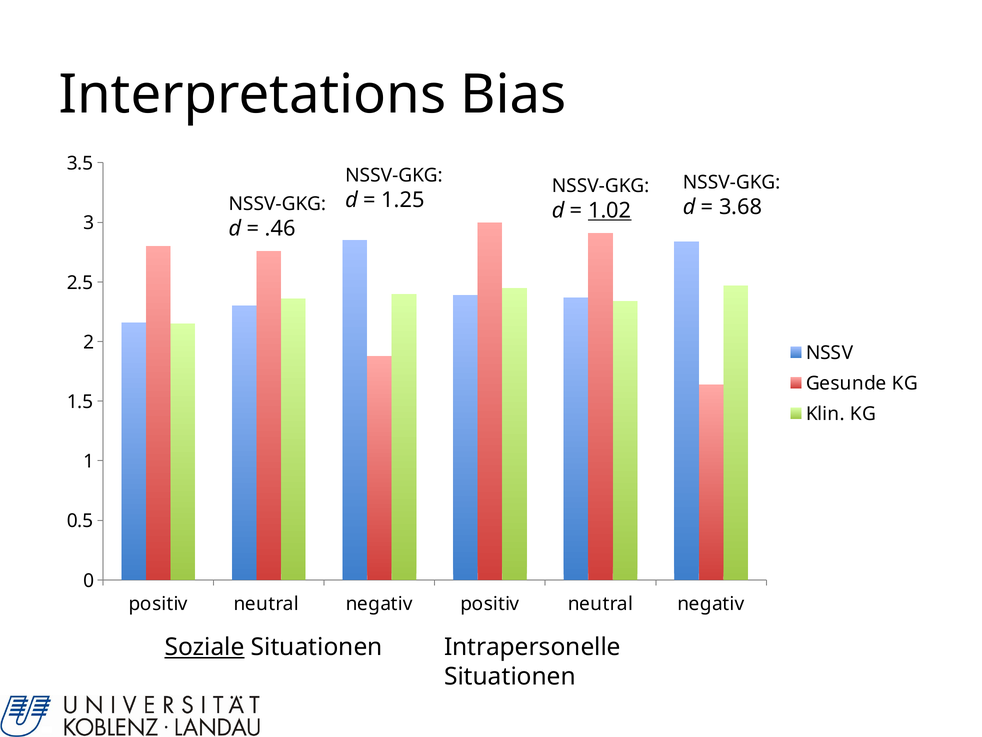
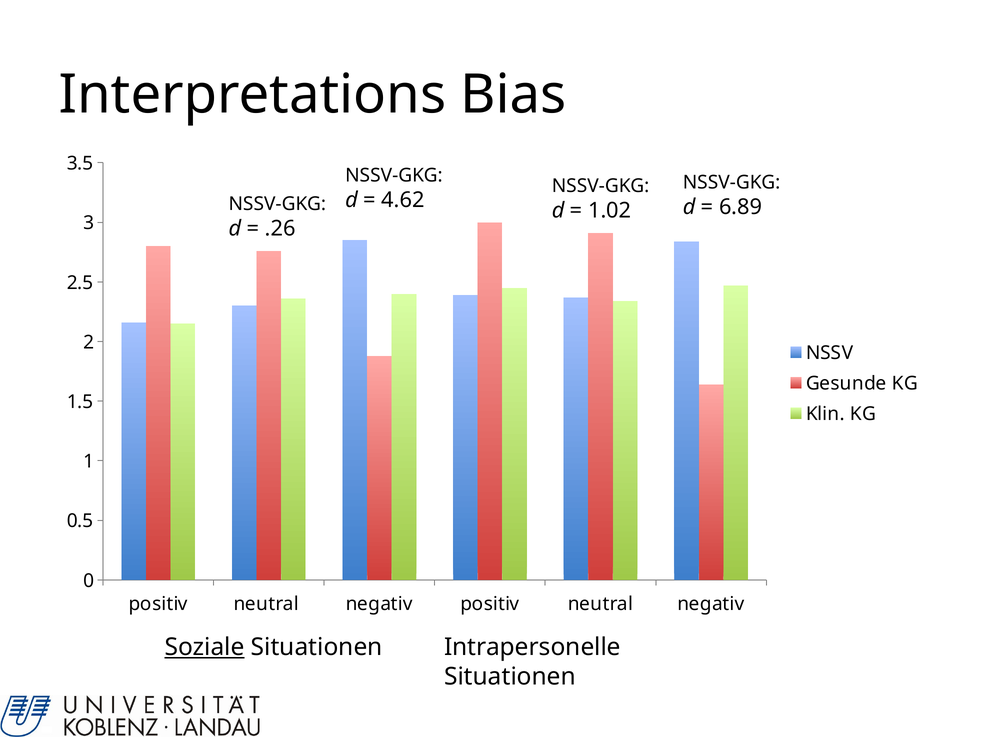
1.25: 1.25 -> 4.62
3.68: 3.68 -> 6.89
1.02 underline: present -> none
.46: .46 -> .26
